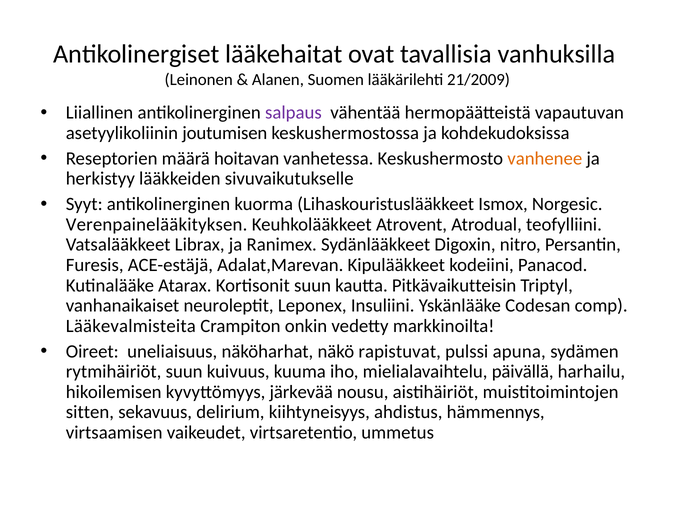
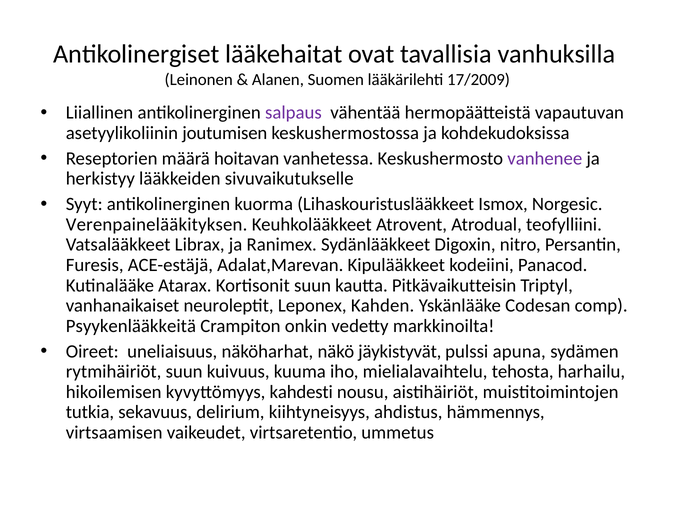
21/2009: 21/2009 -> 17/2009
vanhenee colour: orange -> purple
Insuliini: Insuliini -> Kahden
Lääkevalmisteita: Lääkevalmisteita -> Psyykenlääkkeitä
rapistuvat: rapistuvat -> jäykistyvät
päivällä: päivällä -> tehosta
järkevää: järkevää -> kahdesti
sitten: sitten -> tutkia
